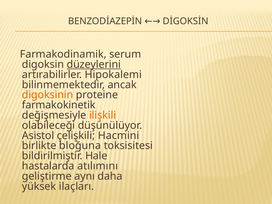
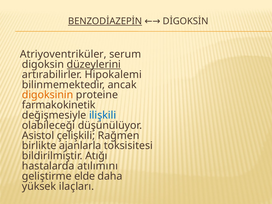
BENZODİAZEPİN underline: none -> present
Farmakodinamik: Farmakodinamik -> Atriyoventriküler
ilişkili colour: orange -> blue
Hacmini: Hacmini -> Rağmen
bloğuna: bloğuna -> ajanlarla
Hale: Hale -> Atığı
aynı: aynı -> elde
